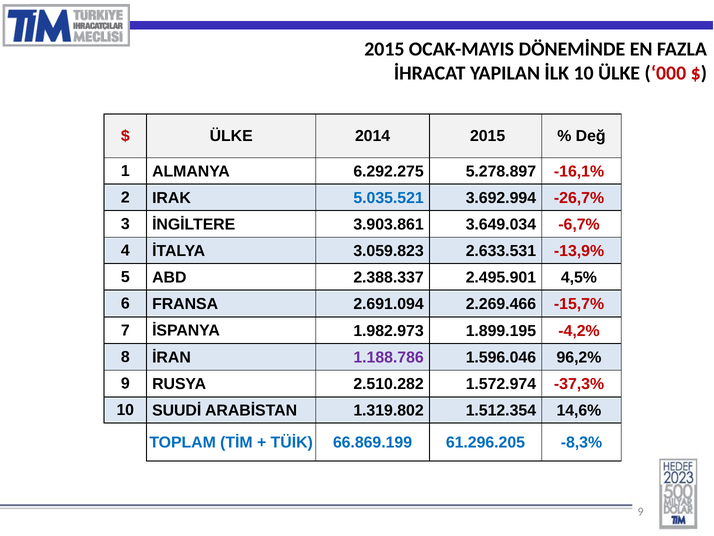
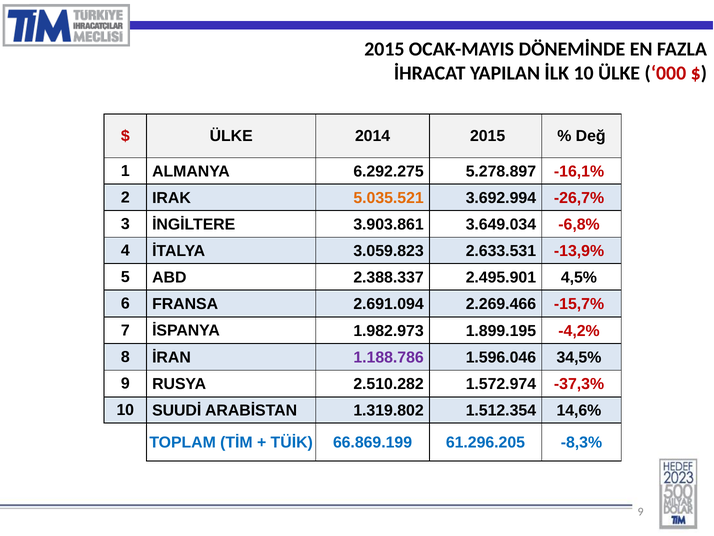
5.035.521 colour: blue -> orange
-6,7%: -6,7% -> -6,8%
96,2%: 96,2% -> 34,5%
